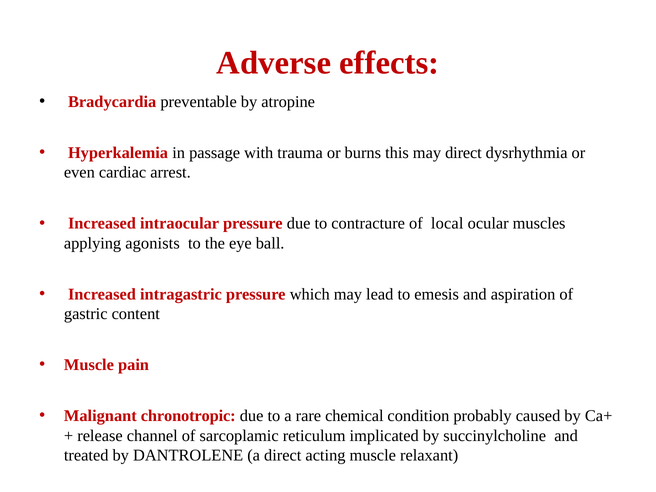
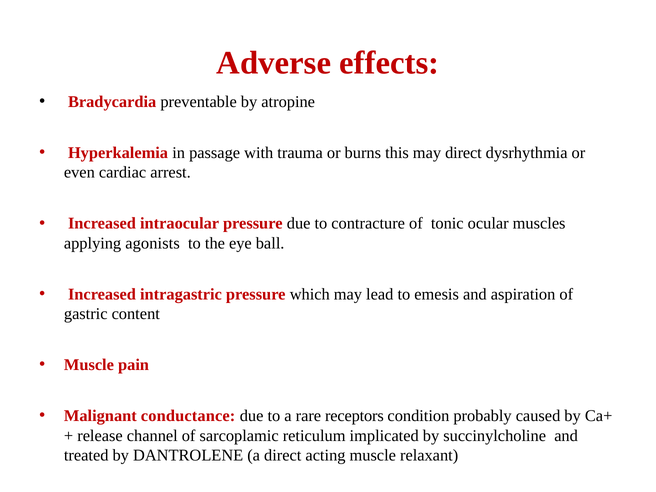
local: local -> tonic
chronotropic: chronotropic -> conductance
chemical: chemical -> receptors
